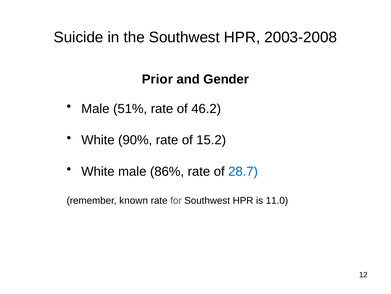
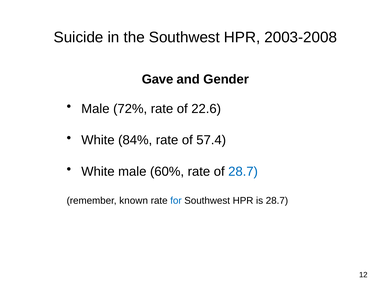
Prior: Prior -> Gave
51%: 51% -> 72%
46.2: 46.2 -> 22.6
90%: 90% -> 84%
15.2: 15.2 -> 57.4
86%: 86% -> 60%
for colour: purple -> blue
is 11.0: 11.0 -> 28.7
